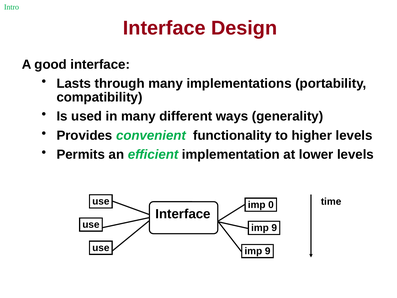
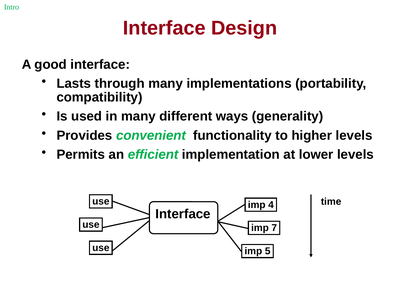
0: 0 -> 4
9 at (274, 228): 9 -> 7
9 at (268, 251): 9 -> 5
